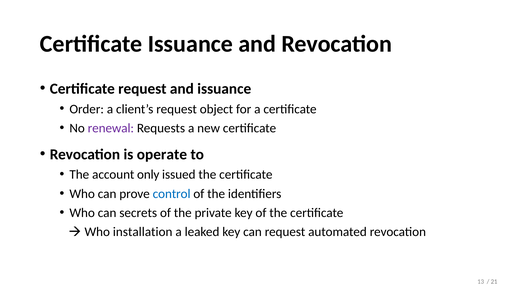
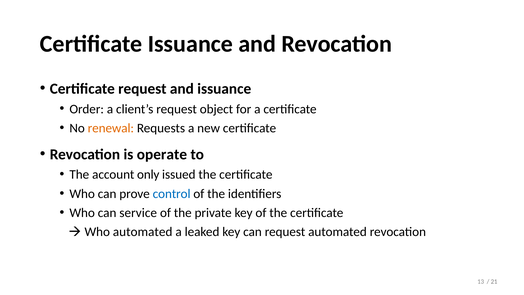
renewal colour: purple -> orange
secrets: secrets -> service
Who installation: installation -> automated
